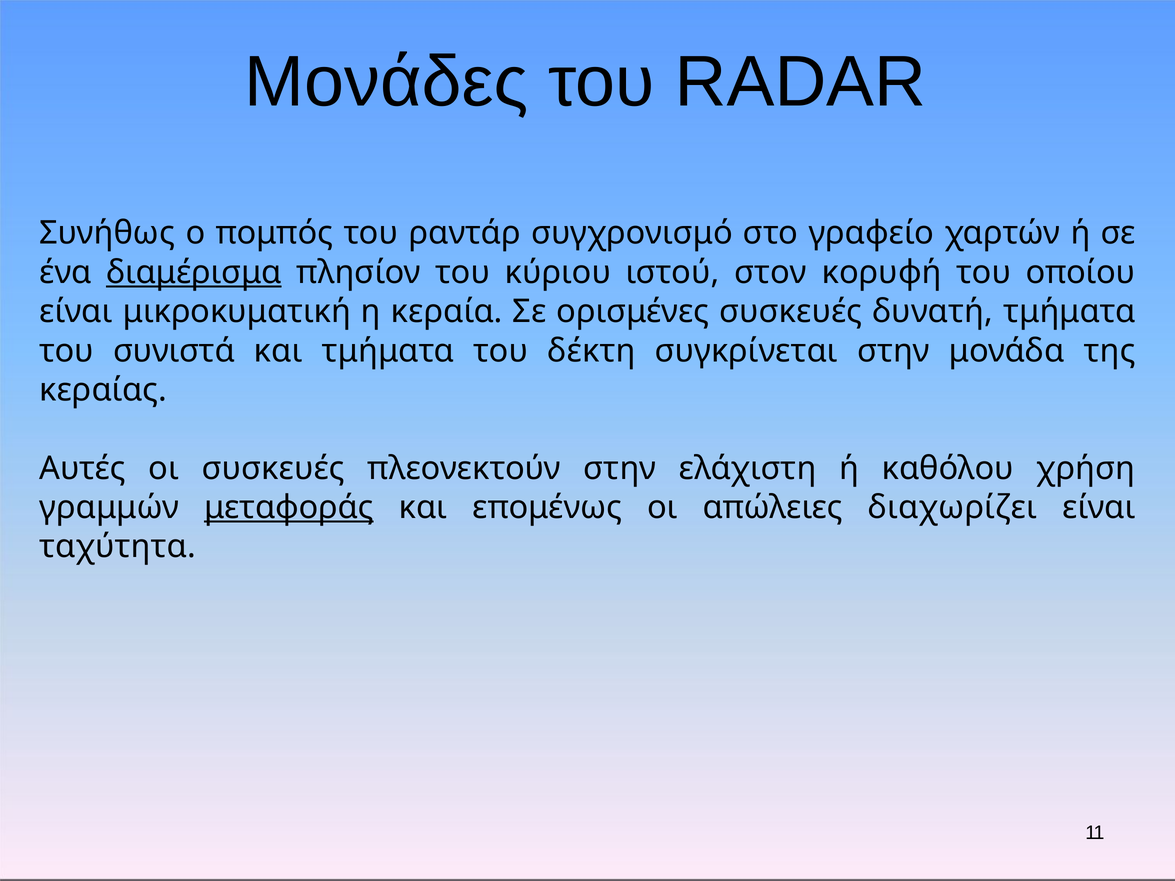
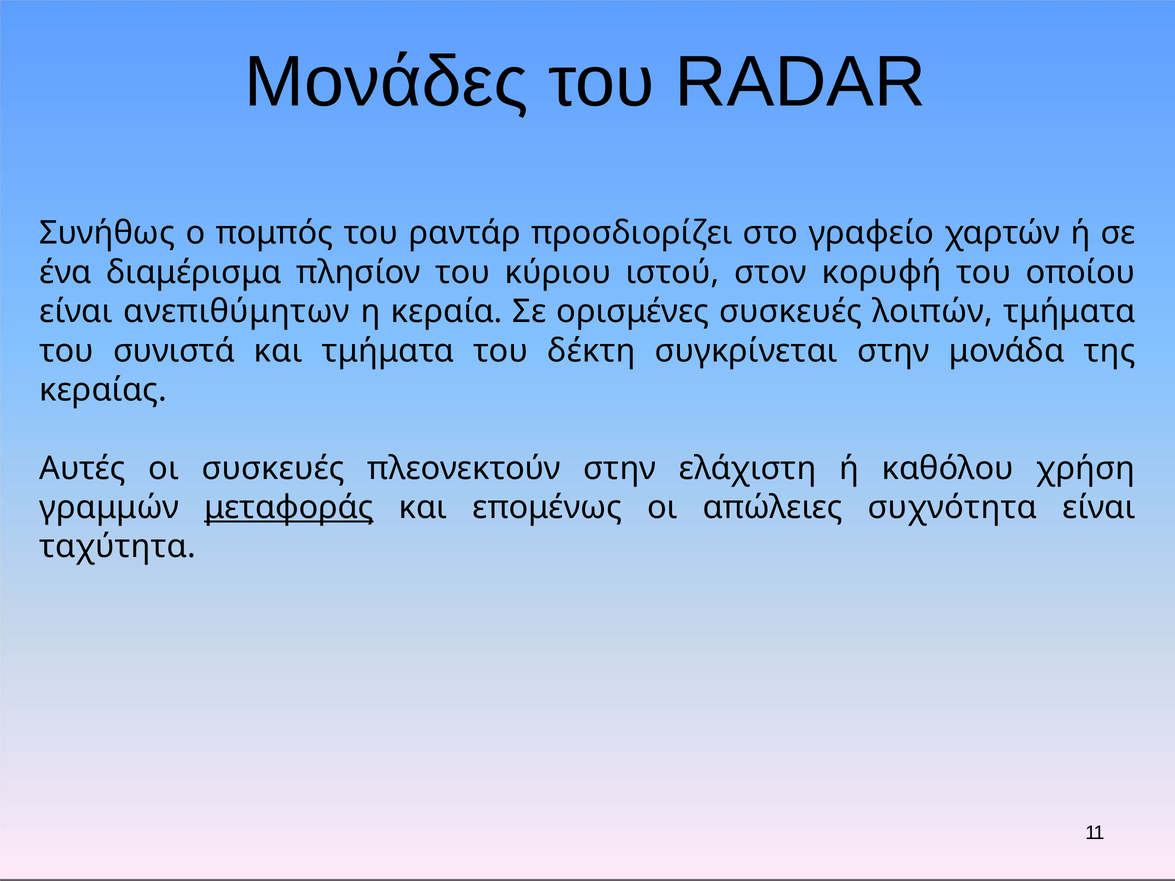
συγχρονισμό: συγχρονισμό -> προσδιορίζει
διαμέρισμα underline: present -> none
μικροκυματική: μικροκυματική -> ανεπιθύμητων
δυνατή: δυνατή -> λοιπών
διαχωρίζει: διαχωρίζει -> συχνότητα
